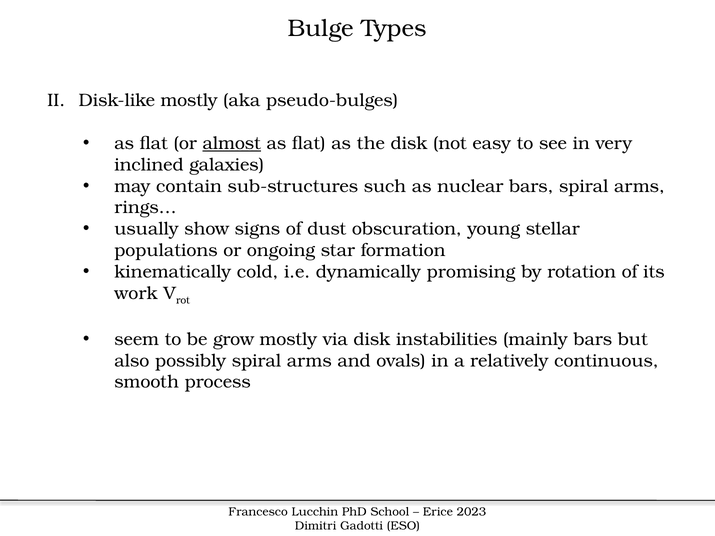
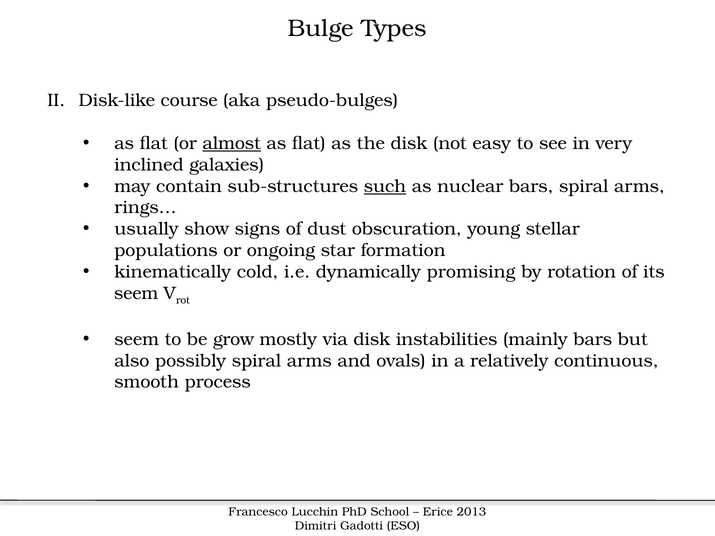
Disk-like mostly: mostly -> course
such underline: none -> present
work at (136, 294): work -> seem
2023: 2023 -> 2013
